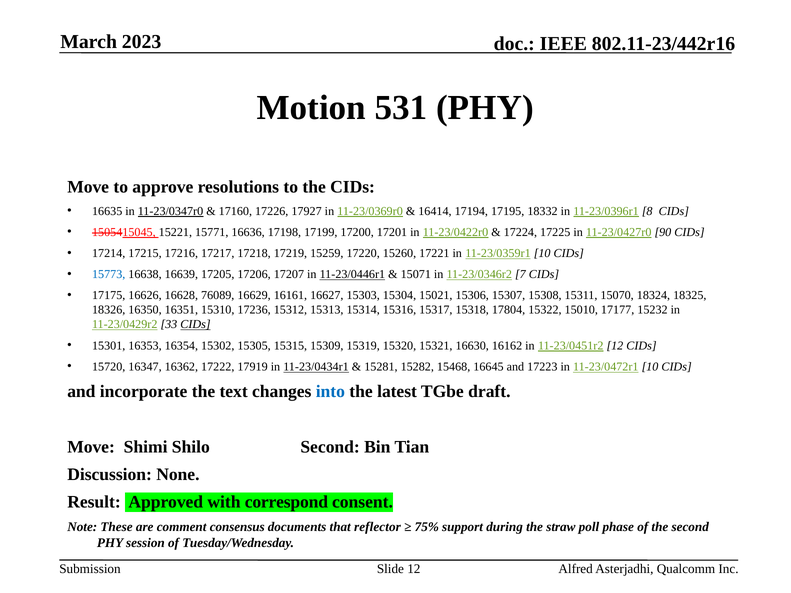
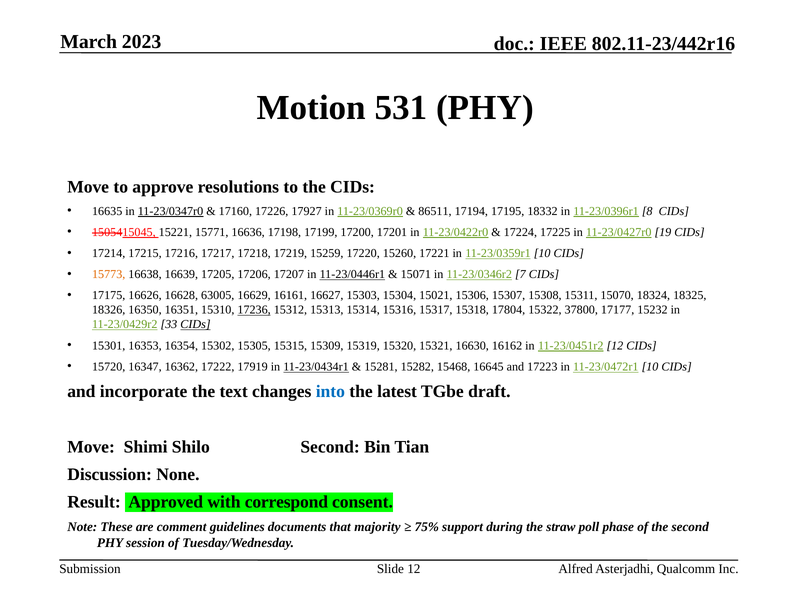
16414: 16414 -> 86511
90: 90 -> 19
15773 colour: blue -> orange
76089: 76089 -> 63005
17236 underline: none -> present
15010: 15010 -> 37800
consensus: consensus -> guidelines
reflector: reflector -> majority
